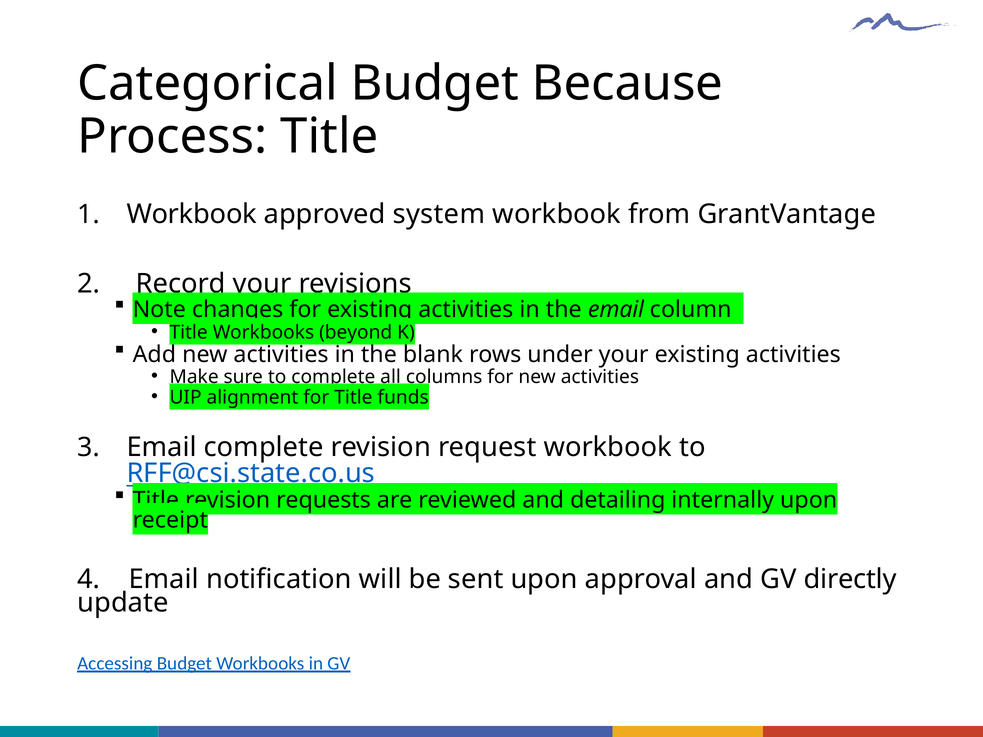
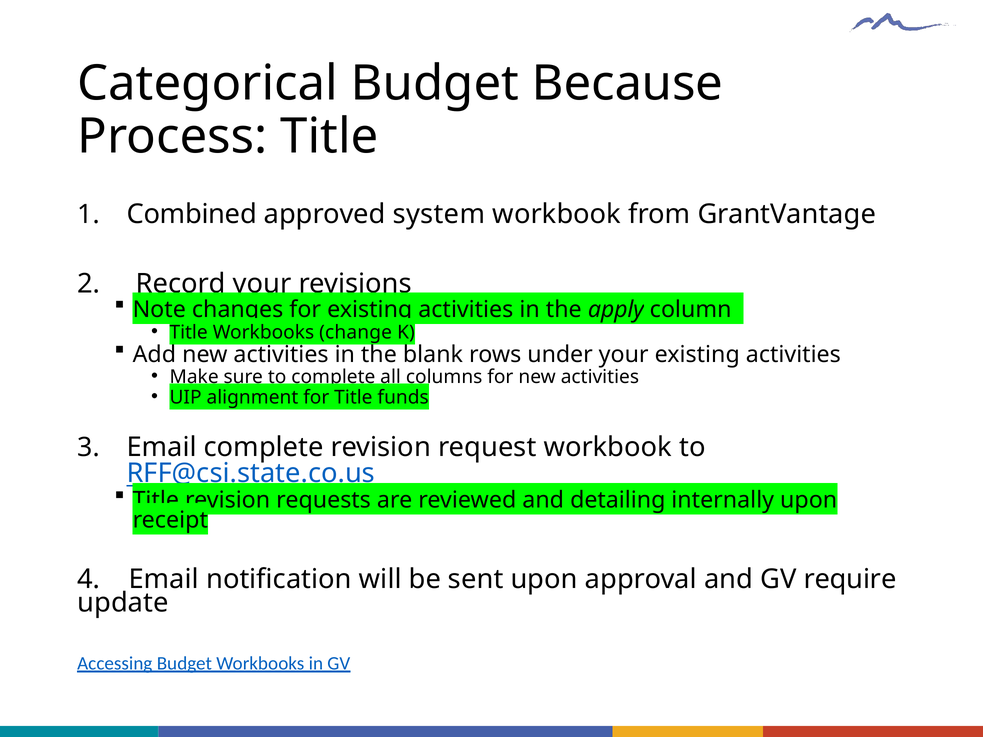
Workbook at (192, 214): Workbook -> Combined
the email: email -> apply
beyond: beyond -> change
directly: directly -> require
